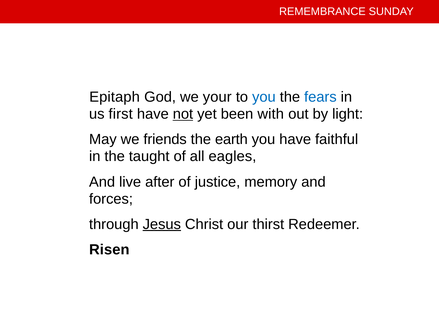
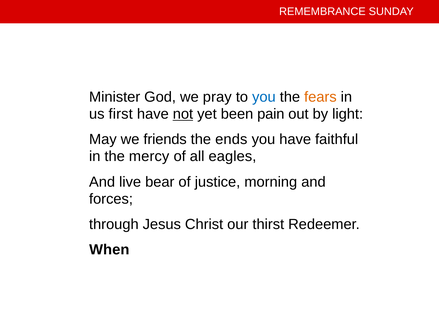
Epitaph: Epitaph -> Minister
your: your -> pray
fears colour: blue -> orange
with: with -> pain
earth: earth -> ends
taught: taught -> mercy
after: after -> bear
memory: memory -> morning
Jesus underline: present -> none
Risen: Risen -> When
